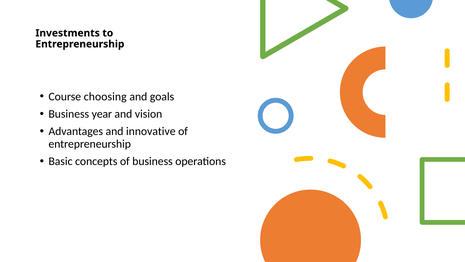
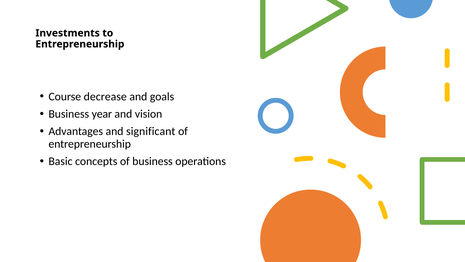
choosing: choosing -> decrease
innovative: innovative -> significant
